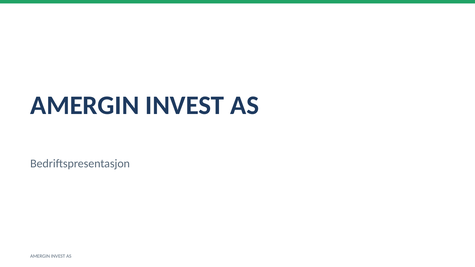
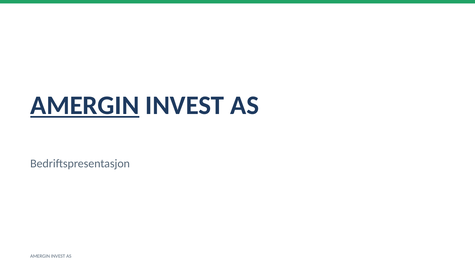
AMERGIN at (85, 105) underline: none -> present
